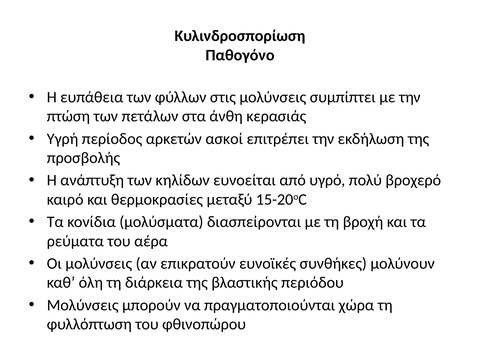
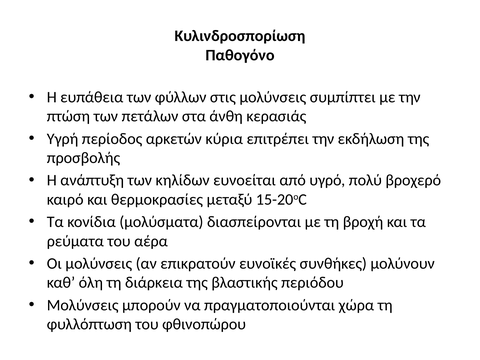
ασκοί: ασκοί -> κύρια
